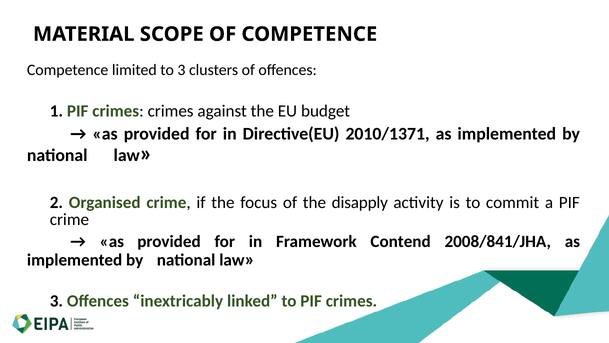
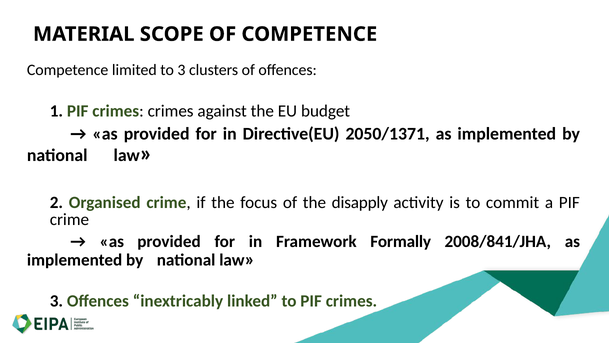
2010/1371: 2010/1371 -> 2050/1371
Contend: Contend -> Formally
